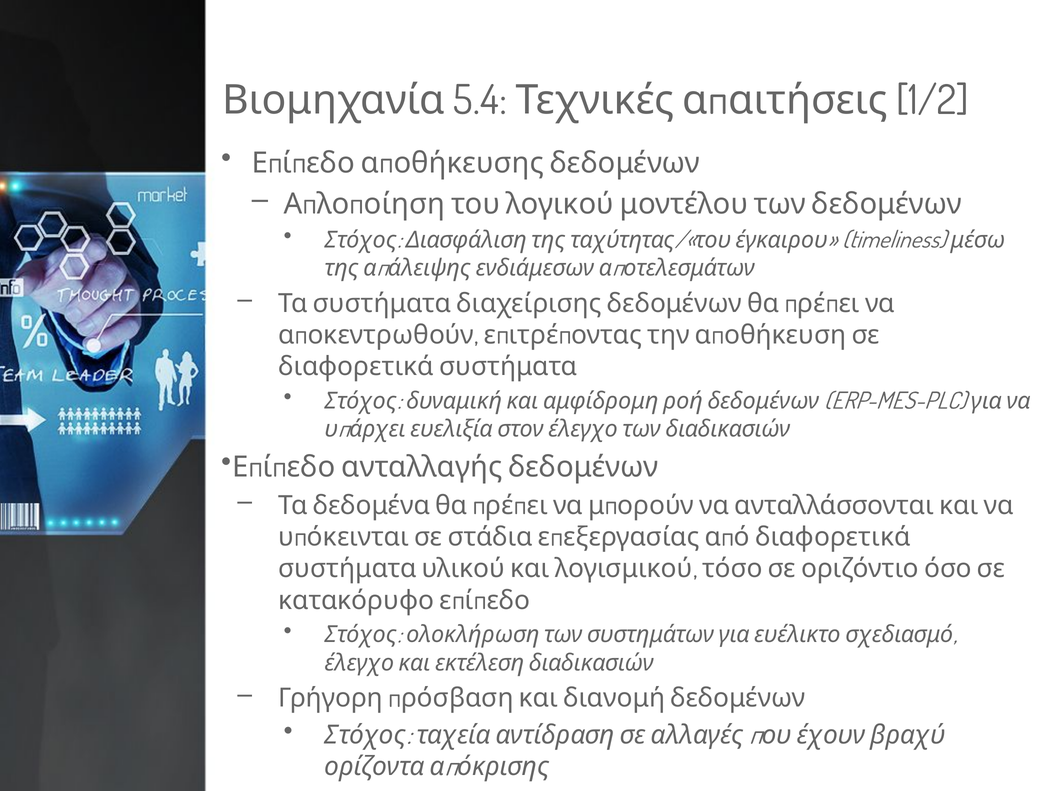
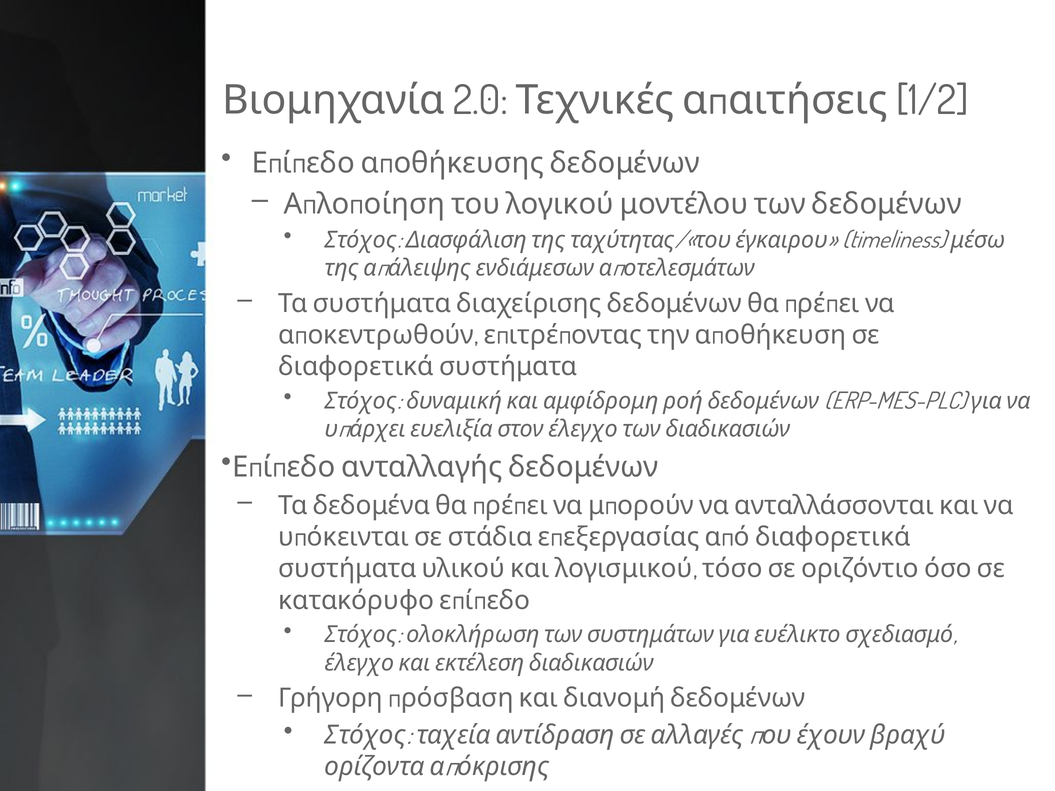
5.4: 5.4 -> 2.0
